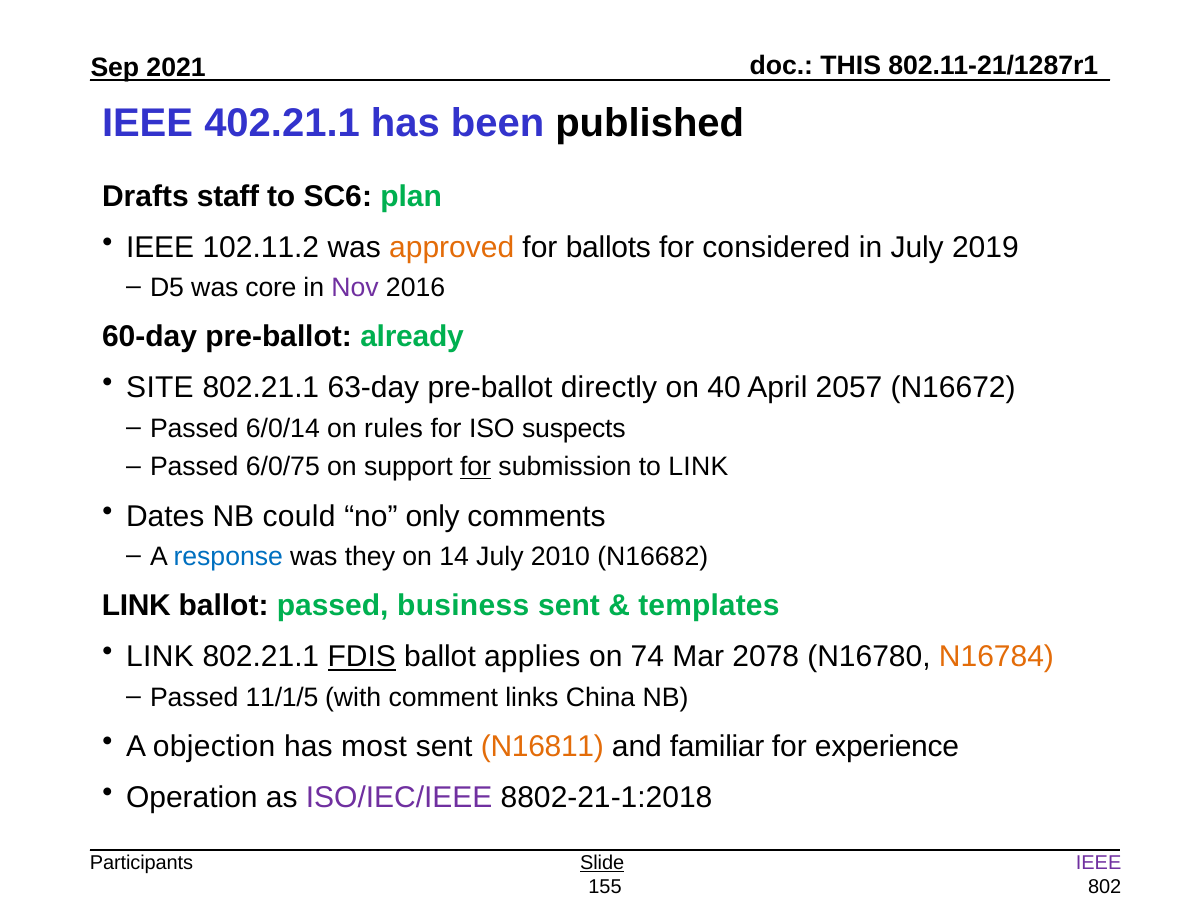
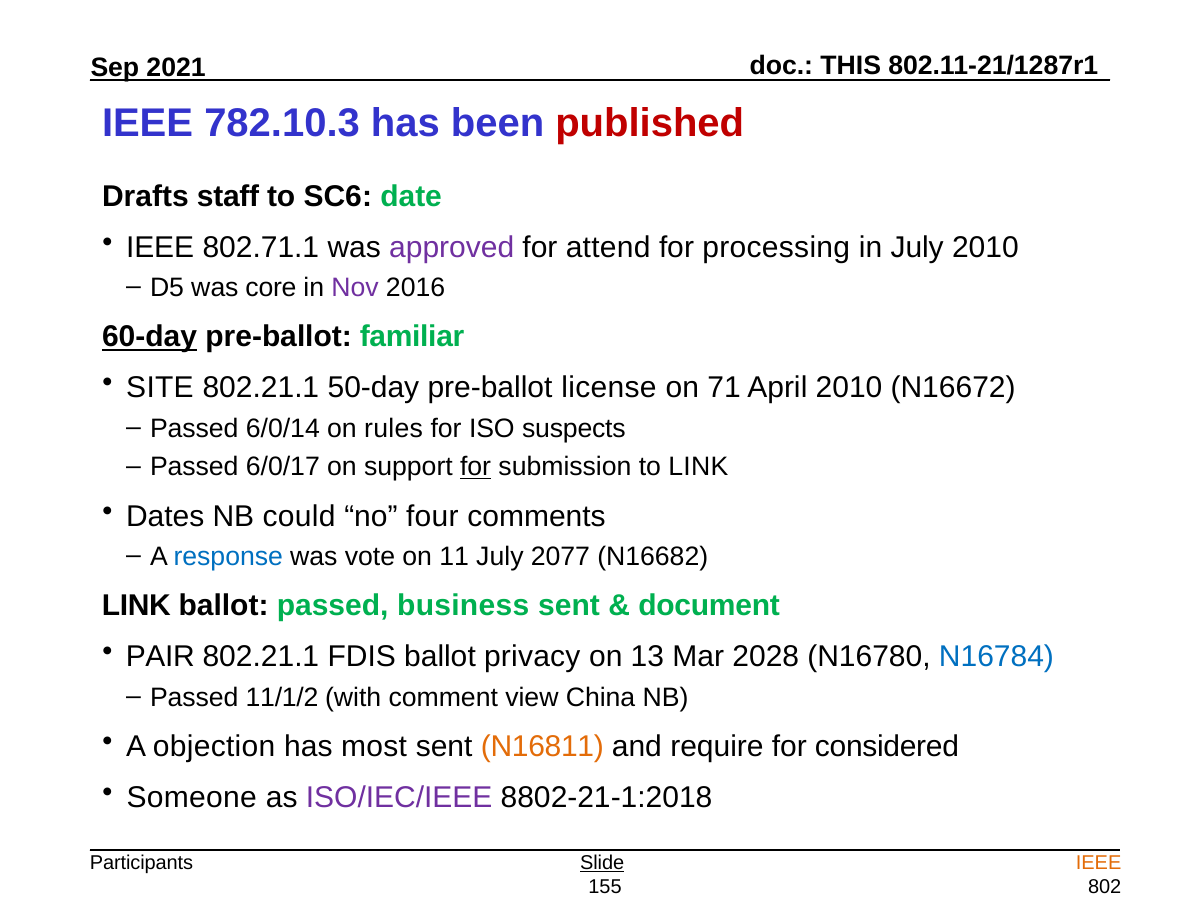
402.21.1: 402.21.1 -> 782.10.3
published colour: black -> red
plan: plan -> date
102.11.2: 102.11.2 -> 802.71.1
approved colour: orange -> purple
ballots: ballots -> attend
considered: considered -> processing
July 2019: 2019 -> 2010
60-day underline: none -> present
already: already -> familiar
63-day: 63-day -> 50-day
directly: directly -> license
40: 40 -> 71
April 2057: 2057 -> 2010
6/0/75: 6/0/75 -> 6/0/17
only: only -> four
they: they -> vote
14: 14 -> 11
2010: 2010 -> 2077
templates: templates -> document
LINK at (160, 657): LINK -> PAIR
FDIS underline: present -> none
applies: applies -> privacy
74: 74 -> 13
2078: 2078 -> 2028
N16784 colour: orange -> blue
11/1/5: 11/1/5 -> 11/1/2
links: links -> view
familiar: familiar -> require
experience: experience -> considered
Operation: Operation -> Someone
IEEE at (1099, 863) colour: purple -> orange
